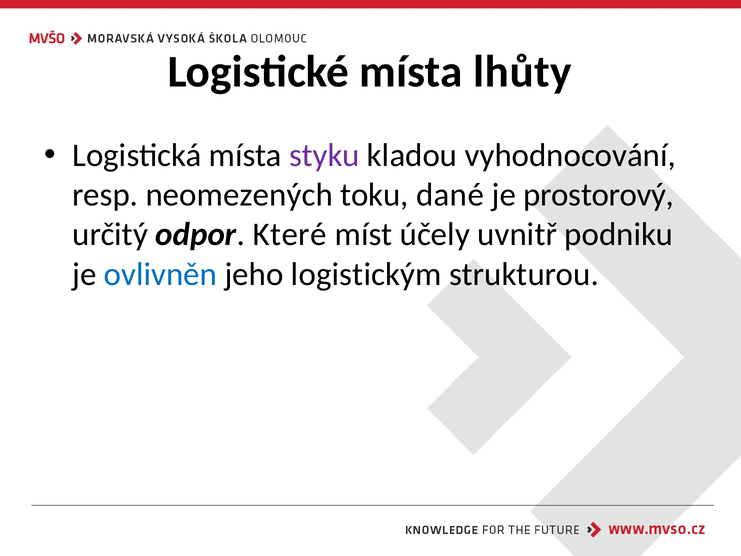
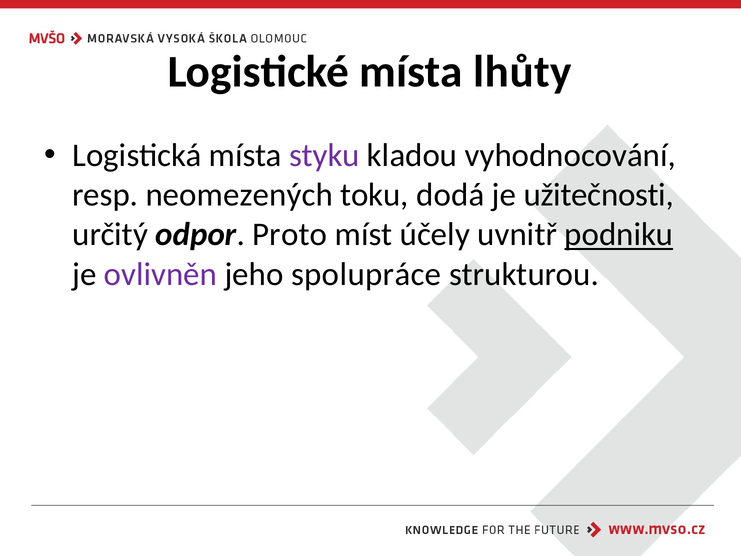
dané: dané -> dodá
prostorový: prostorový -> užitečnosti
Které: Které -> Proto
podniku underline: none -> present
ovlivněn colour: blue -> purple
logistickým: logistickým -> spolupráce
